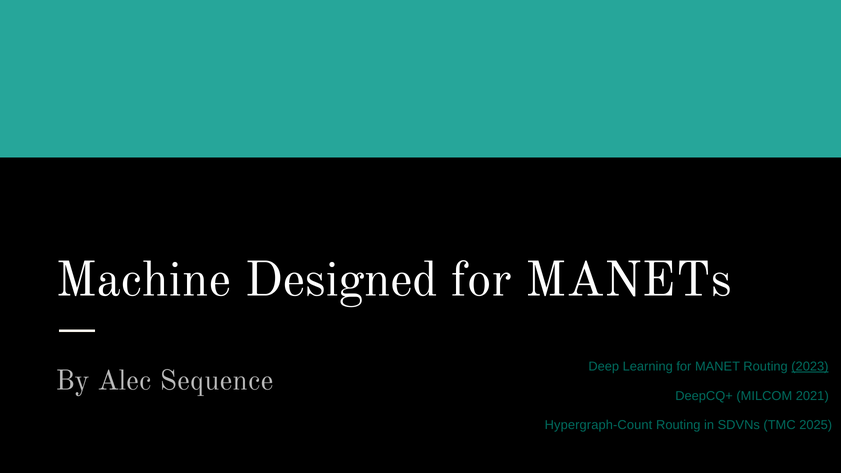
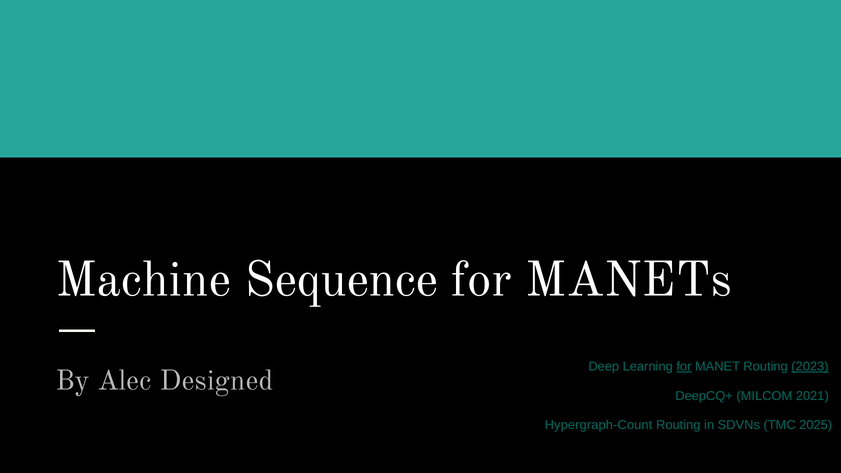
Designed: Designed -> Sequence
for at (684, 366) underline: none -> present
Sequence: Sequence -> Designed
